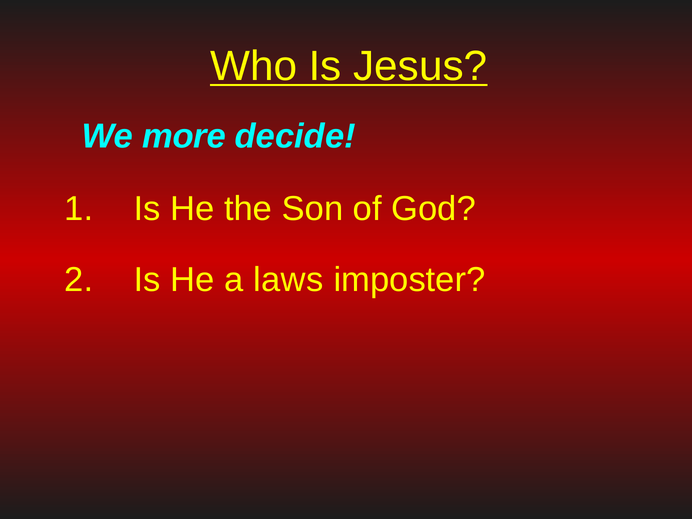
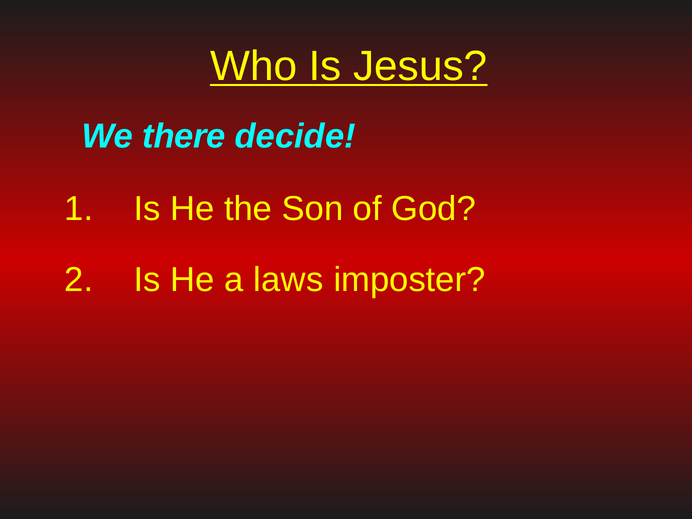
more: more -> there
